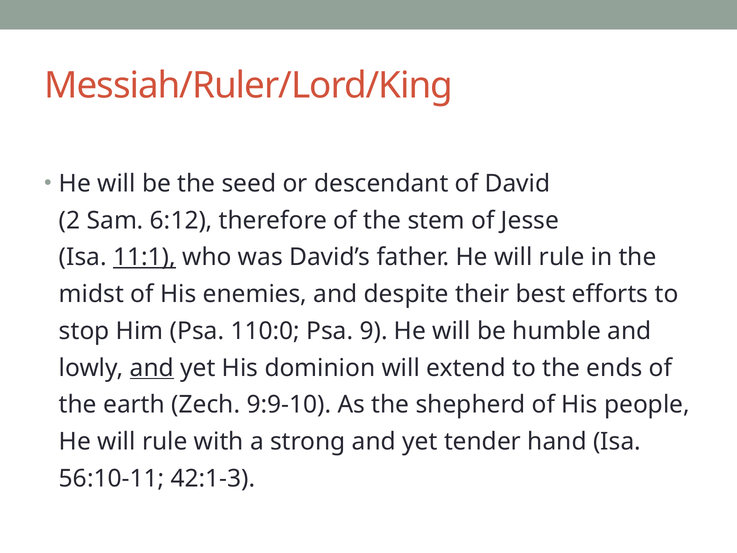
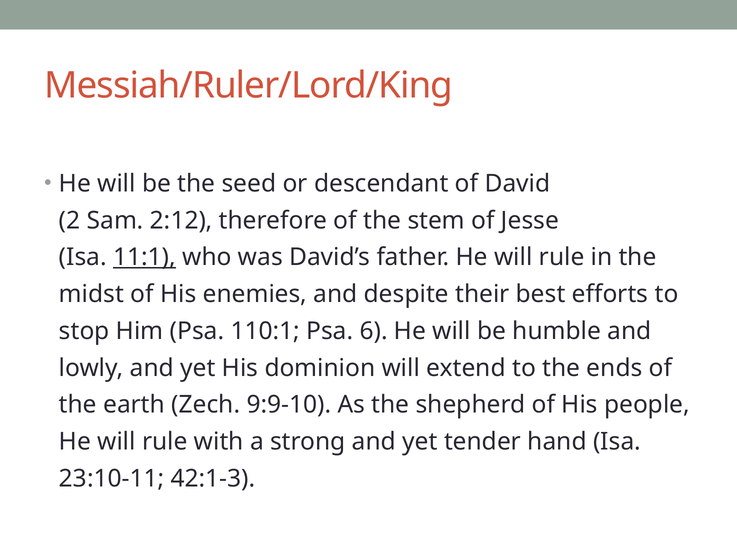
6:12: 6:12 -> 2:12
110:0: 110:0 -> 110:1
9: 9 -> 6
and at (152, 368) underline: present -> none
56:10-11: 56:10-11 -> 23:10-11
